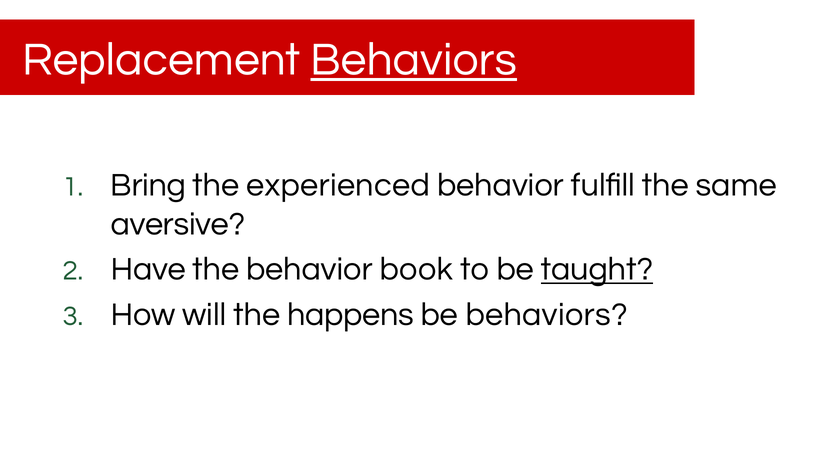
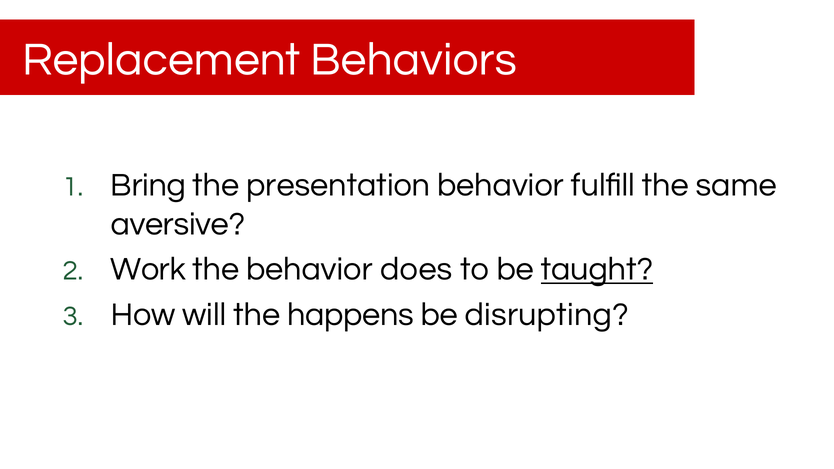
Behaviors at (414, 60) underline: present -> none
experienced: experienced -> presentation
Have: Have -> Work
book: book -> does
be behaviors: behaviors -> disrupting
